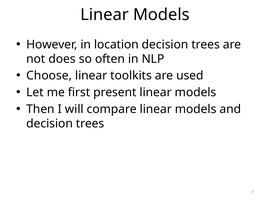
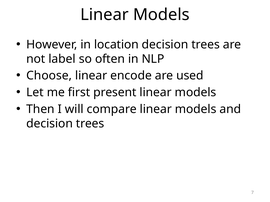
does: does -> label
toolkits: toolkits -> encode
